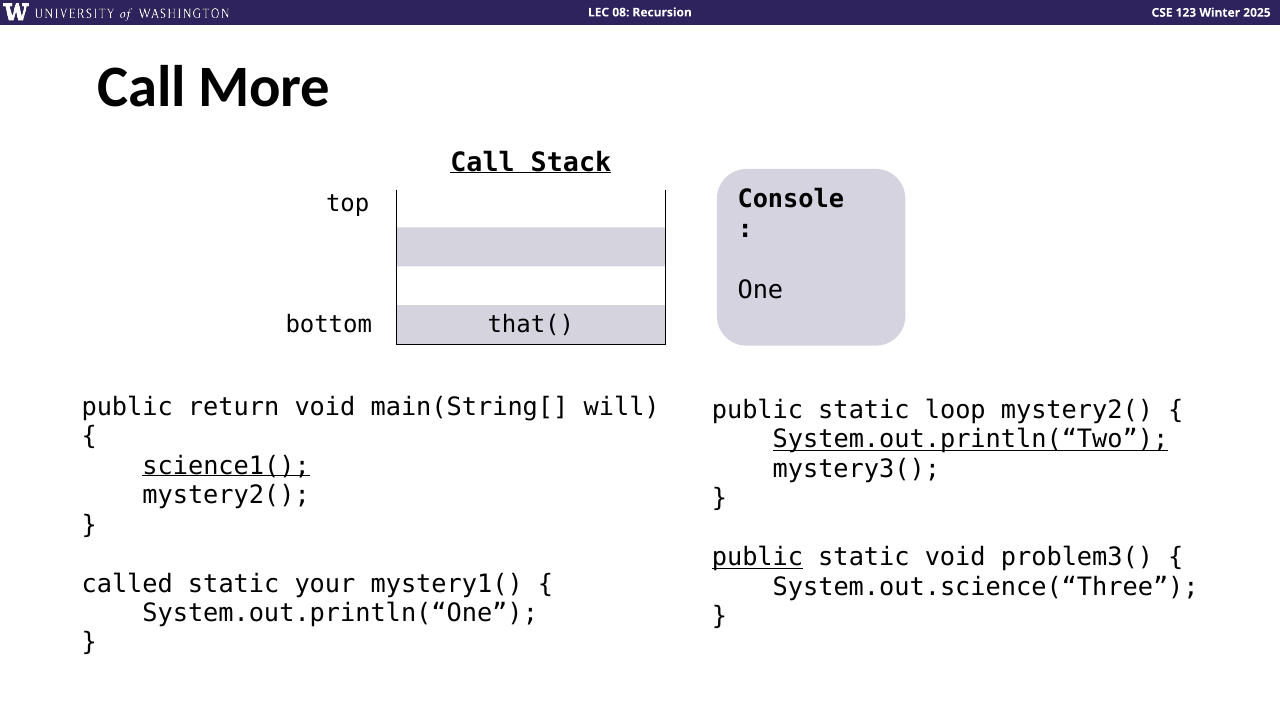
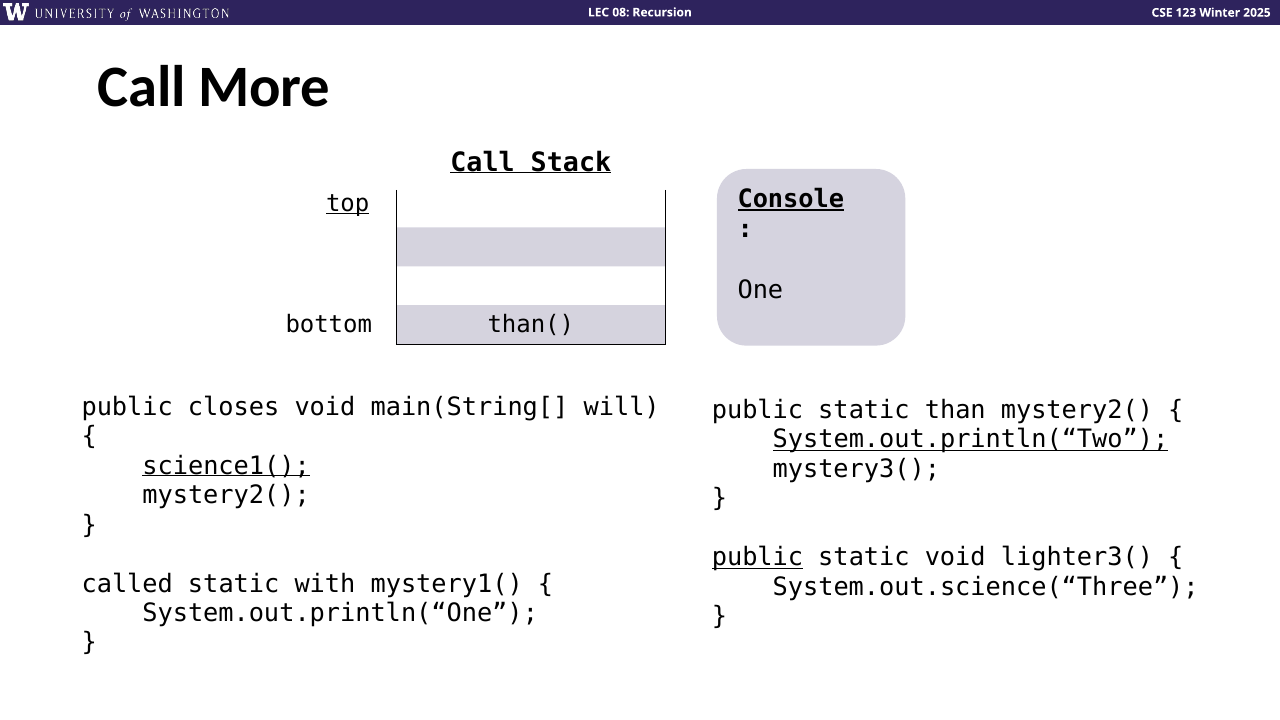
Console underline: none -> present
top underline: none -> present
that(: that( -> than(
return: return -> closes
loop: loop -> than
problem3(: problem3( -> lighter3(
your: your -> with
